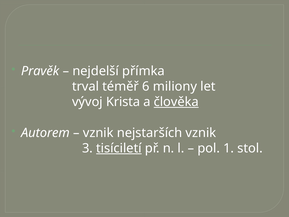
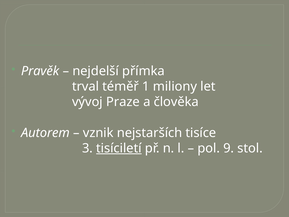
6: 6 -> 1
Krista: Krista -> Praze
člověka underline: present -> none
nejstarších vznik: vznik -> tisíce
1: 1 -> 9
